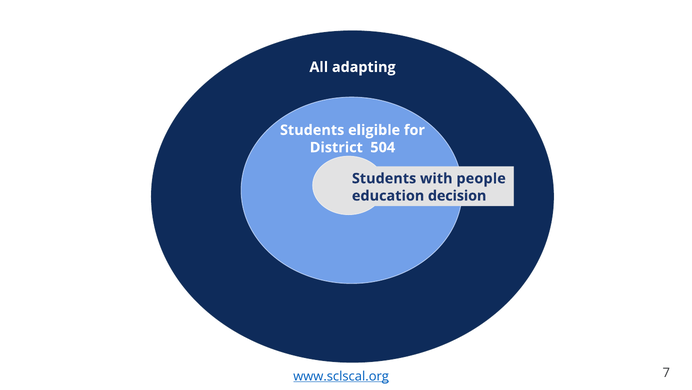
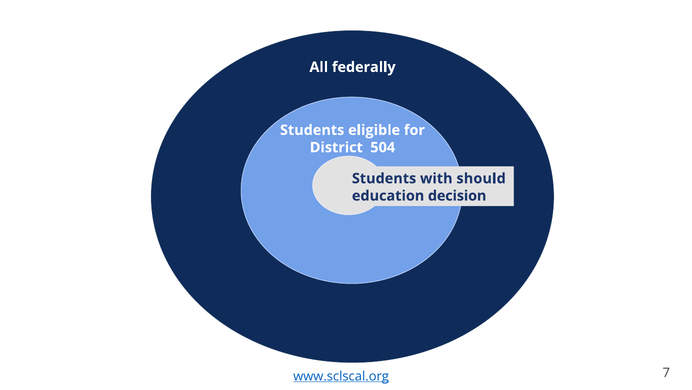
adapting: adapting -> federally
people: people -> should
